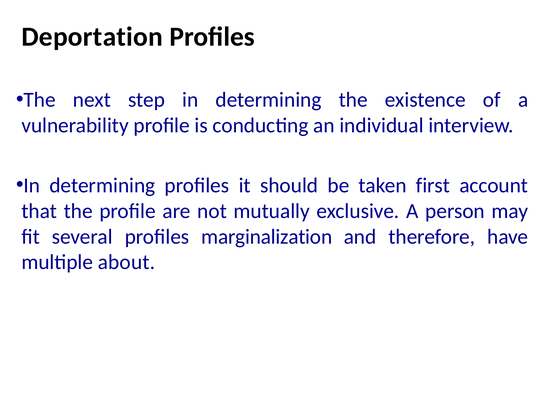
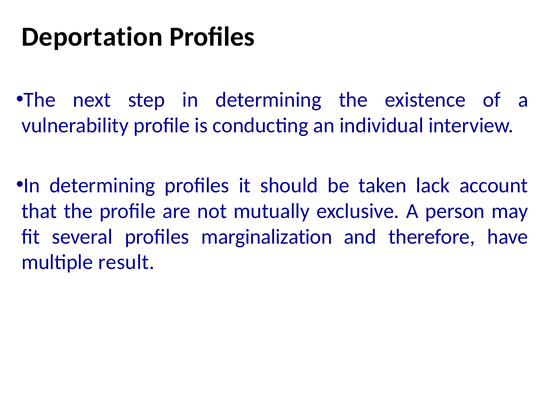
first: first -> lack
about: about -> result
